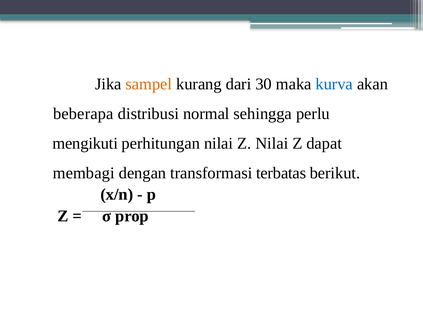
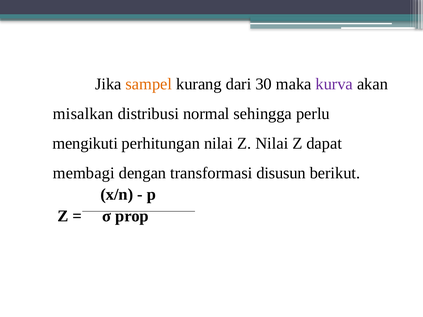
kurva colour: blue -> purple
beberapa: beberapa -> misalkan
terbatas: terbatas -> disusun
